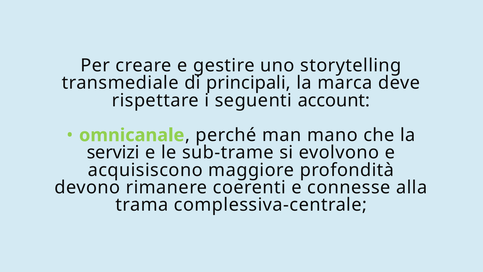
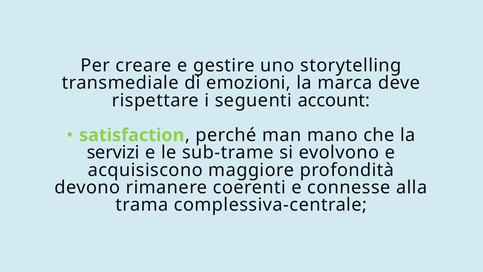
principali: principali -> emozioni
omnicanale: omnicanale -> satisfaction
